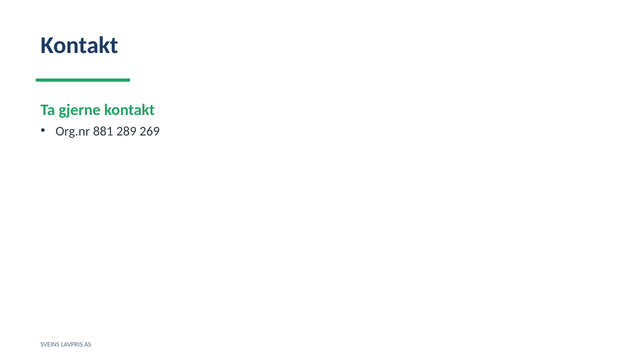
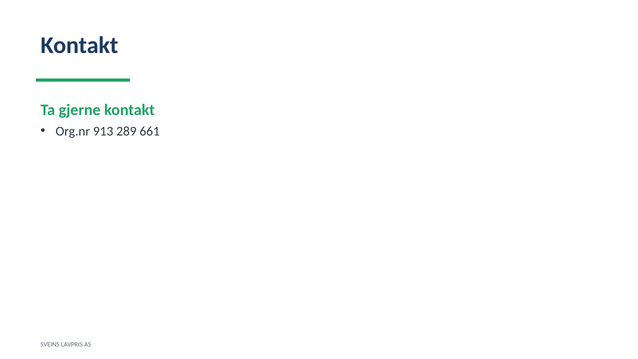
881: 881 -> 913
269: 269 -> 661
